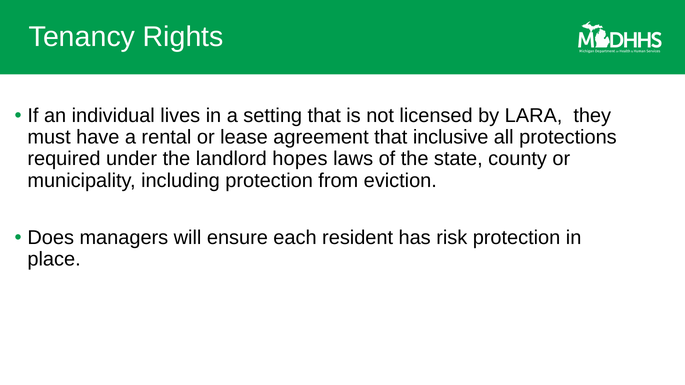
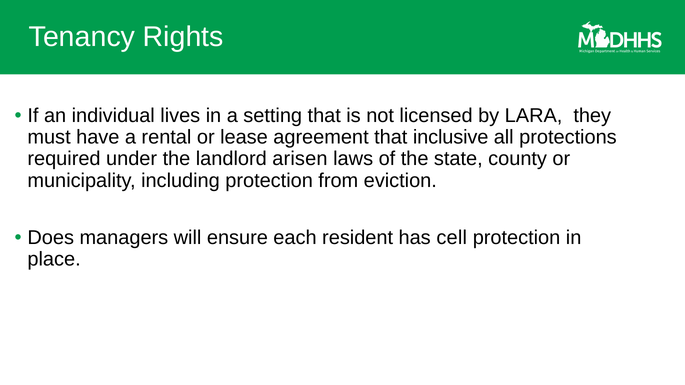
hopes: hopes -> arisen
risk: risk -> cell
